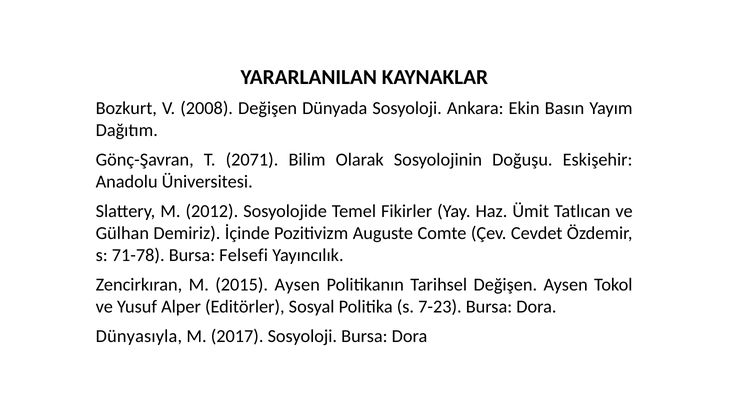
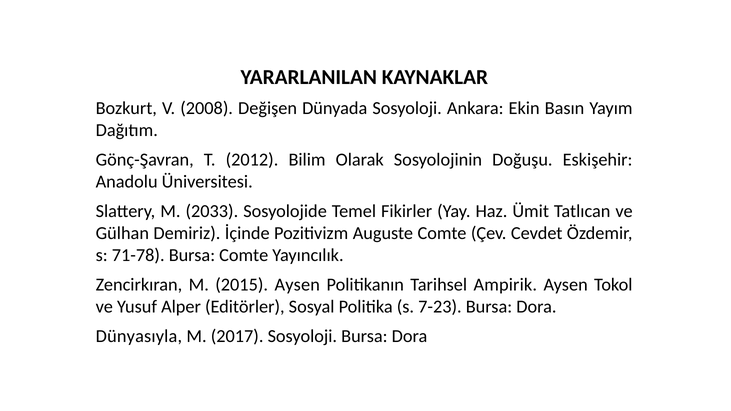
2071: 2071 -> 2012
2012: 2012 -> 2033
Bursa Felsefi: Felsefi -> Comte
Tarihsel Değişen: Değişen -> Ampirik
